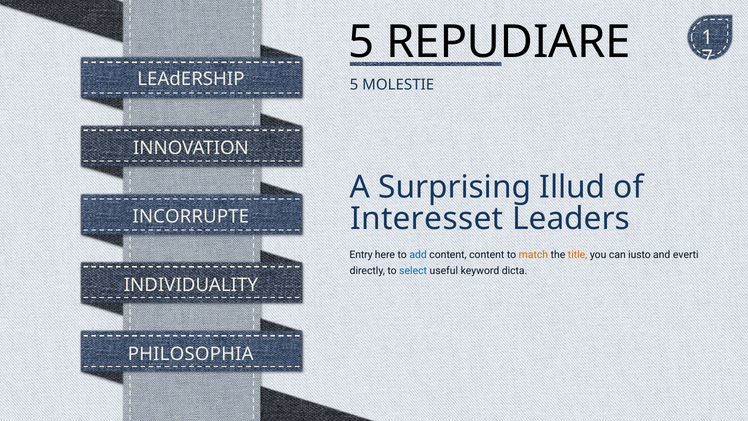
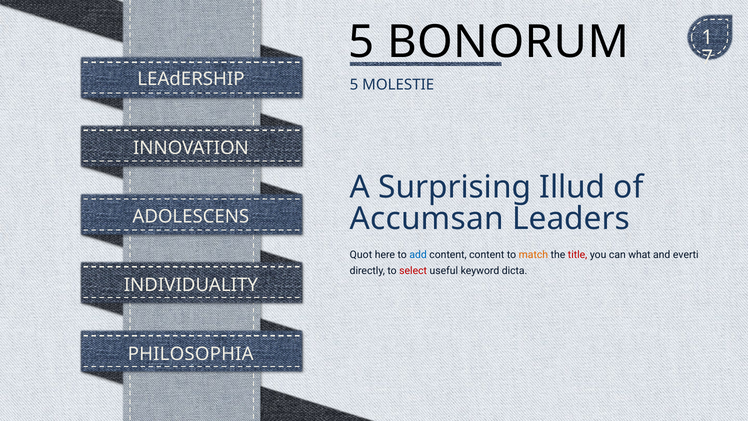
REPUDIARE: REPUDIARE -> BONORUM
Interesset: Interesset -> Accumsan
INCORRUPTE: INCORRUPTE -> ADOLESCENS
Entry: Entry -> Quot
title colour: orange -> red
iusto: iusto -> what
select colour: blue -> red
